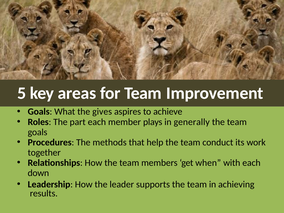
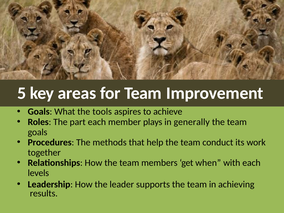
gives: gives -> tools
down: down -> levels
